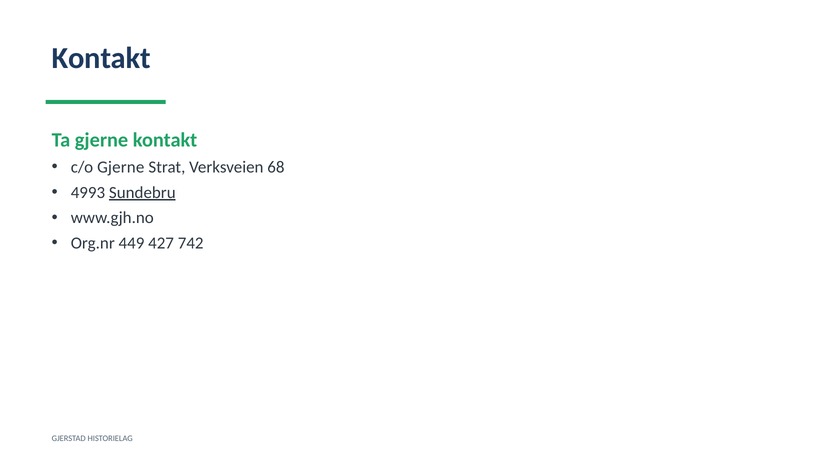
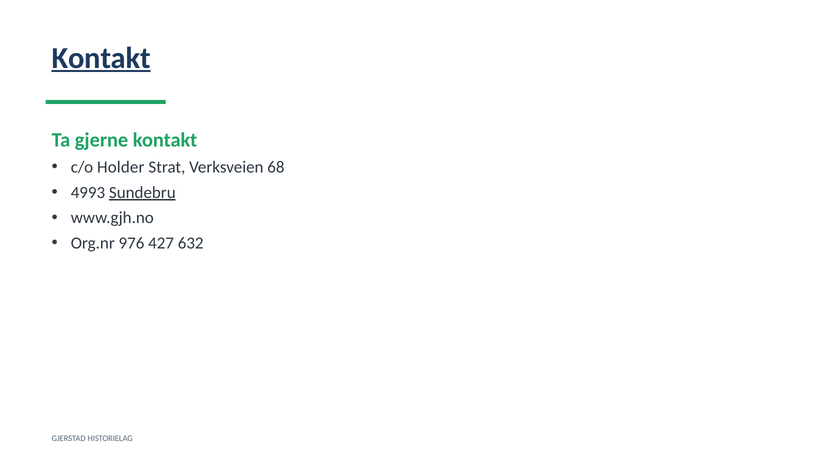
Kontakt at (101, 58) underline: none -> present
c/o Gjerne: Gjerne -> Holder
449: 449 -> 976
742: 742 -> 632
